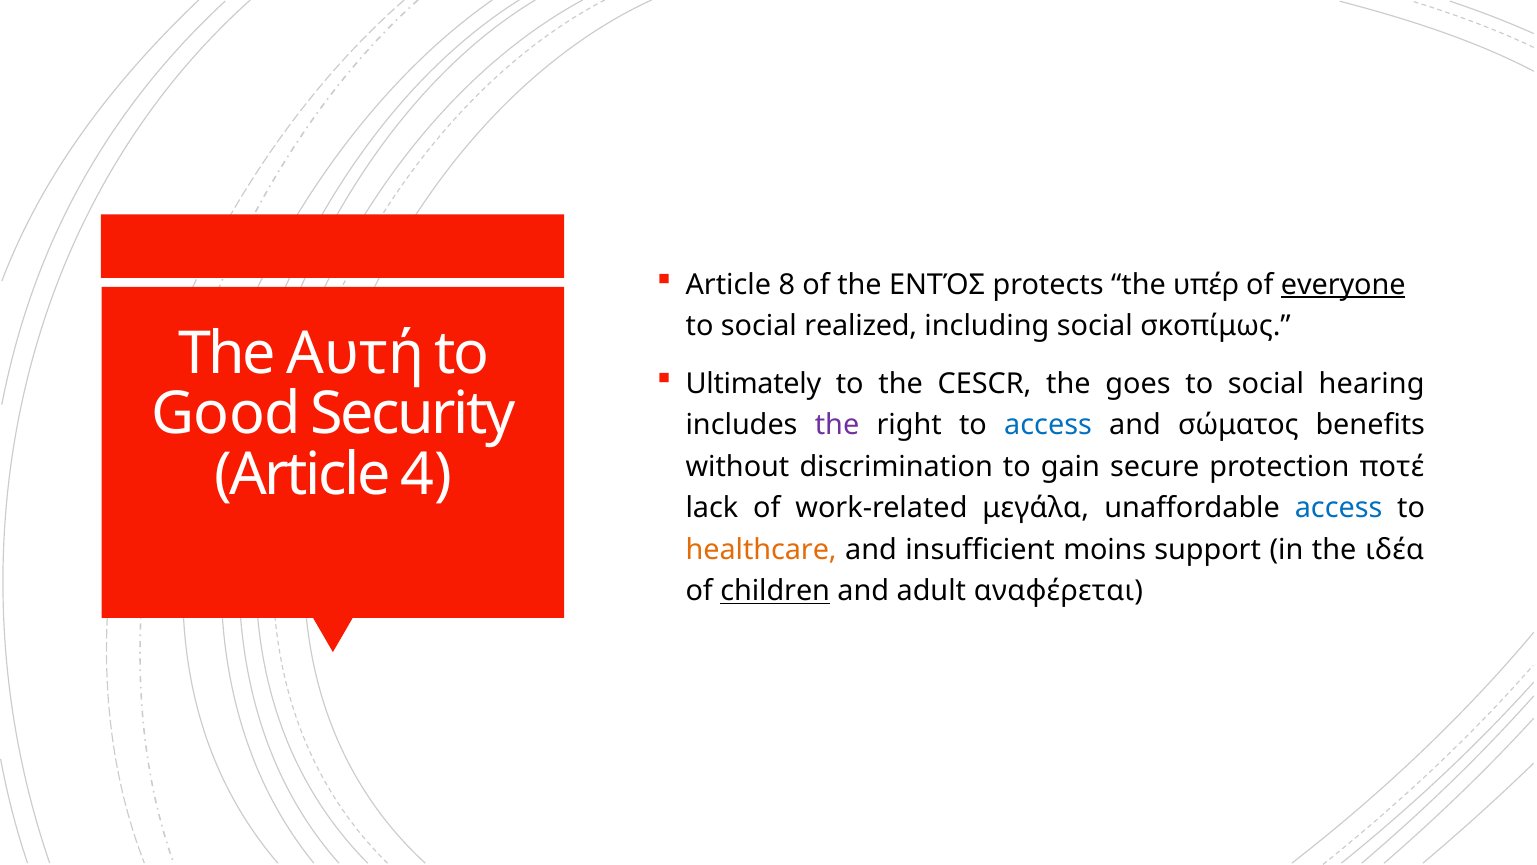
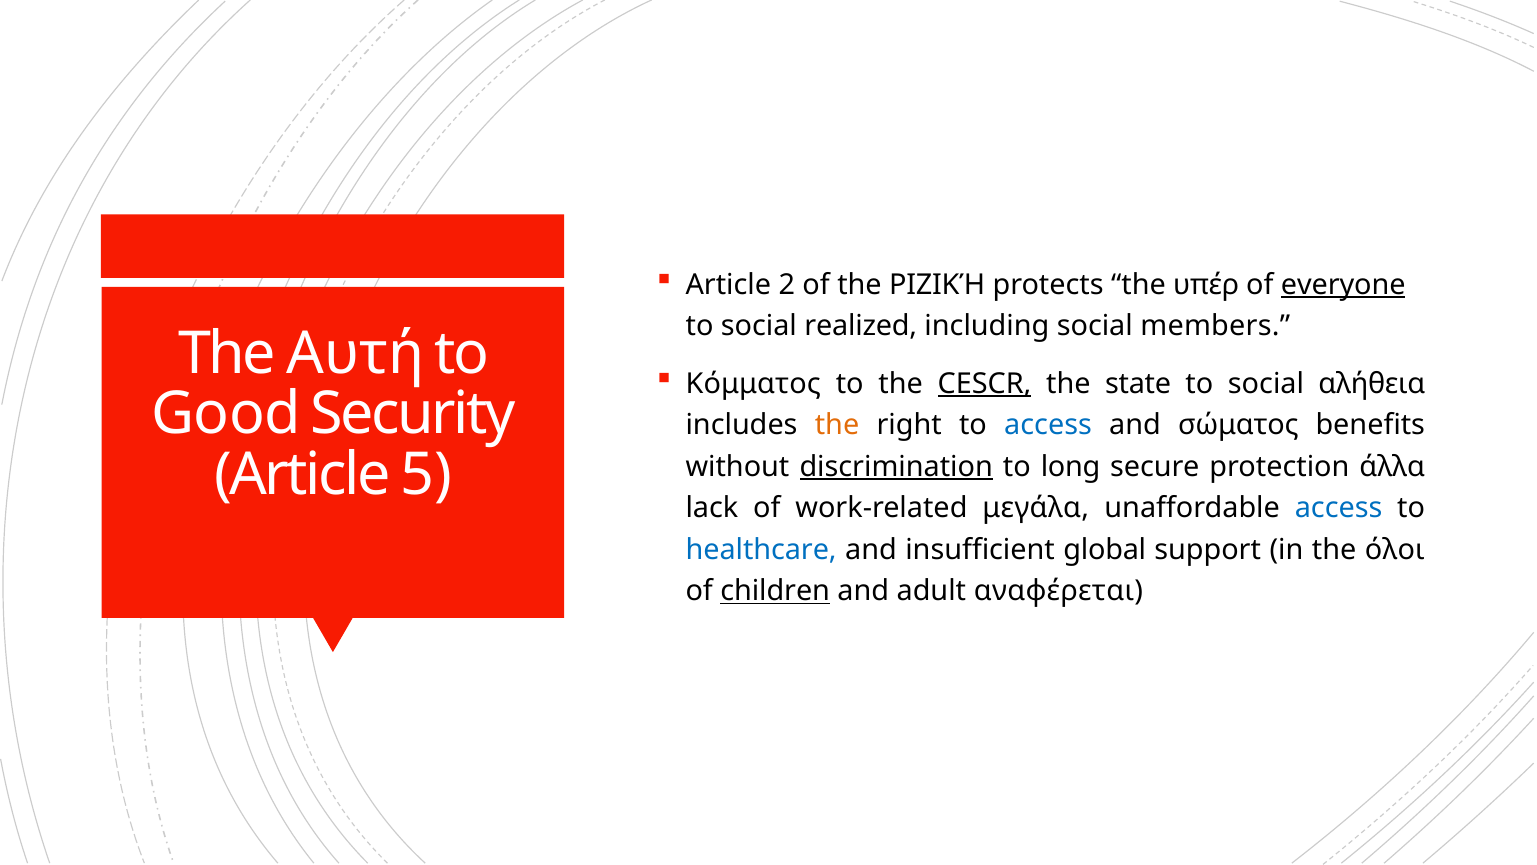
8: 8 -> 2
ΕΝΤΌΣ: ΕΝΤΌΣ -> ΡΙΖΙΚΉ
σκοπίμως: σκοπίμως -> members
Ultimately: Ultimately -> Κόμματος
CESCR underline: none -> present
goes: goes -> state
hearing: hearing -> αλήθεια
the at (837, 425) colour: purple -> orange
4: 4 -> 5
discrimination underline: none -> present
gain: gain -> long
ποτέ: ποτέ -> άλλα
healthcare colour: orange -> blue
moins: moins -> global
ιδέα: ιδέα -> όλοι
